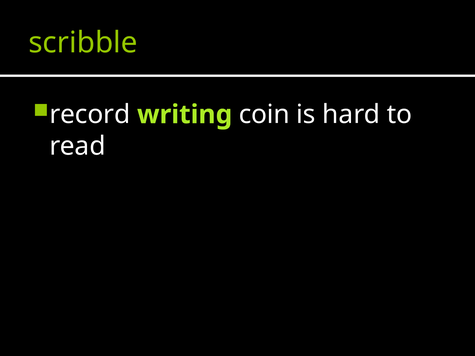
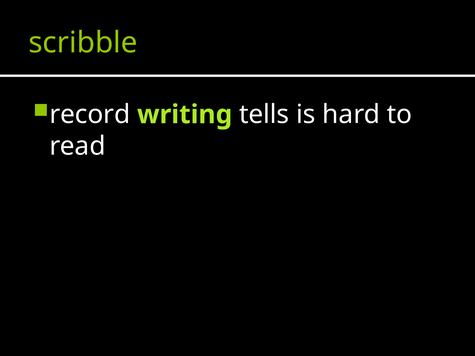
coin: coin -> tells
